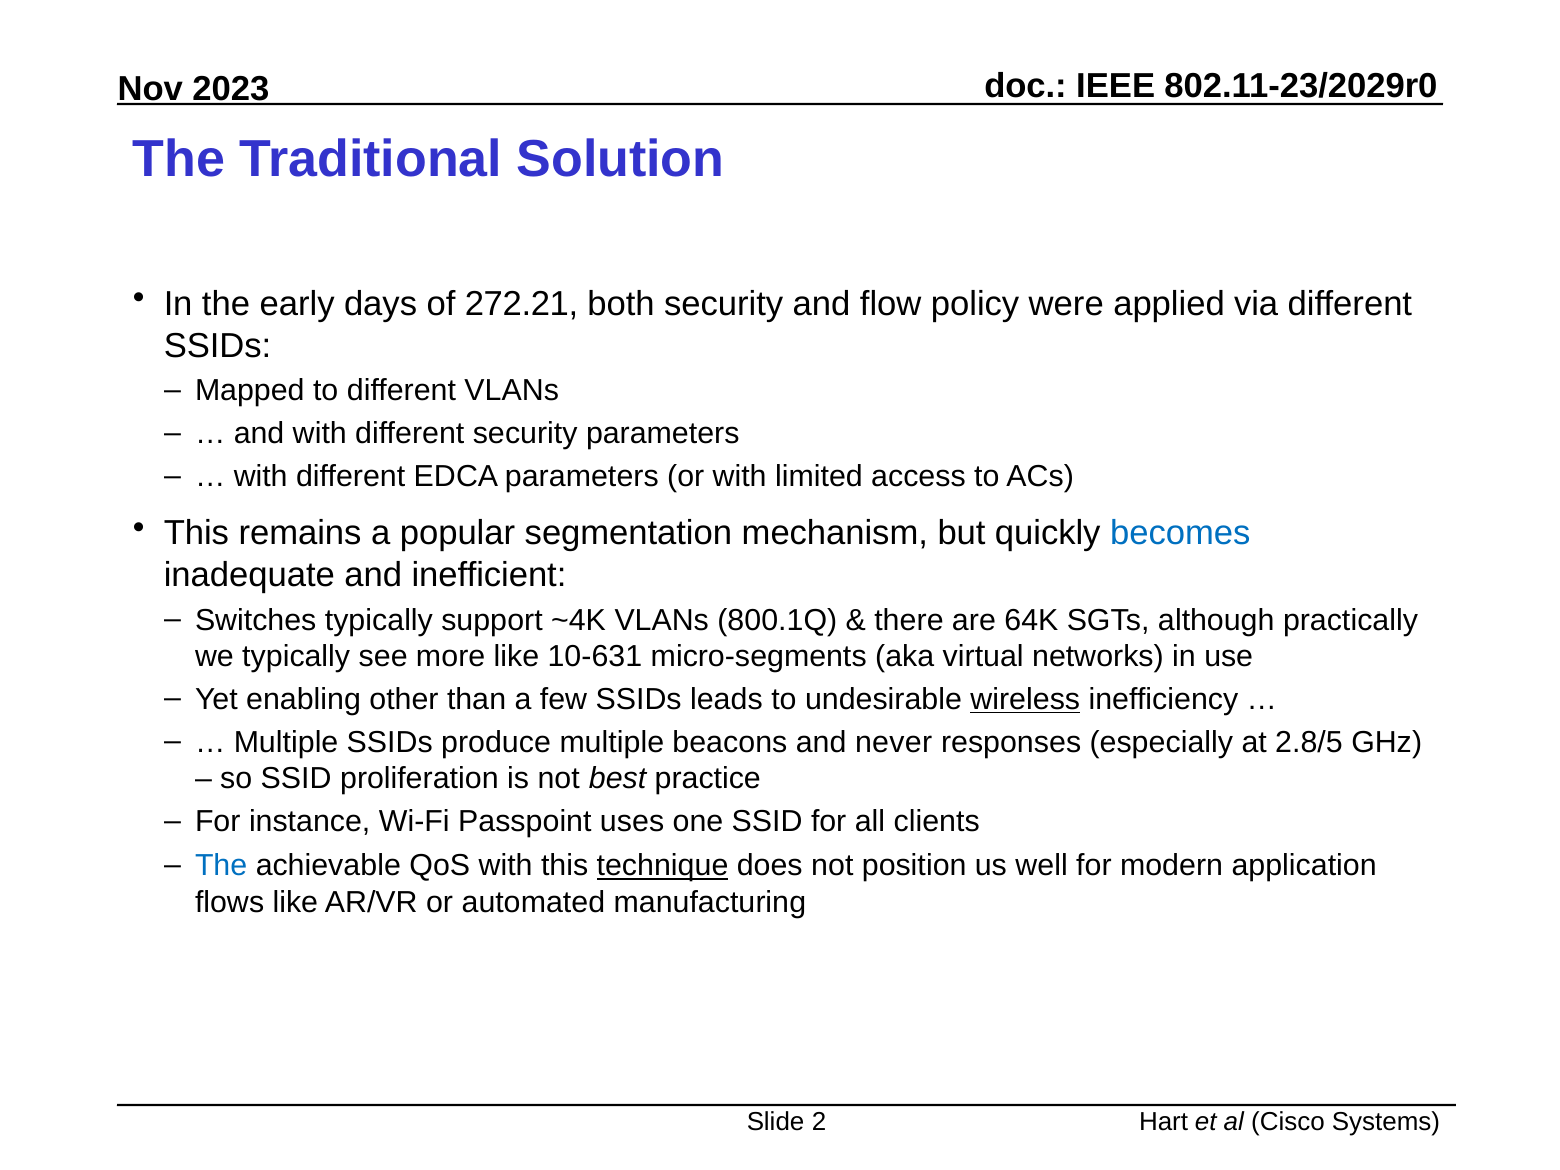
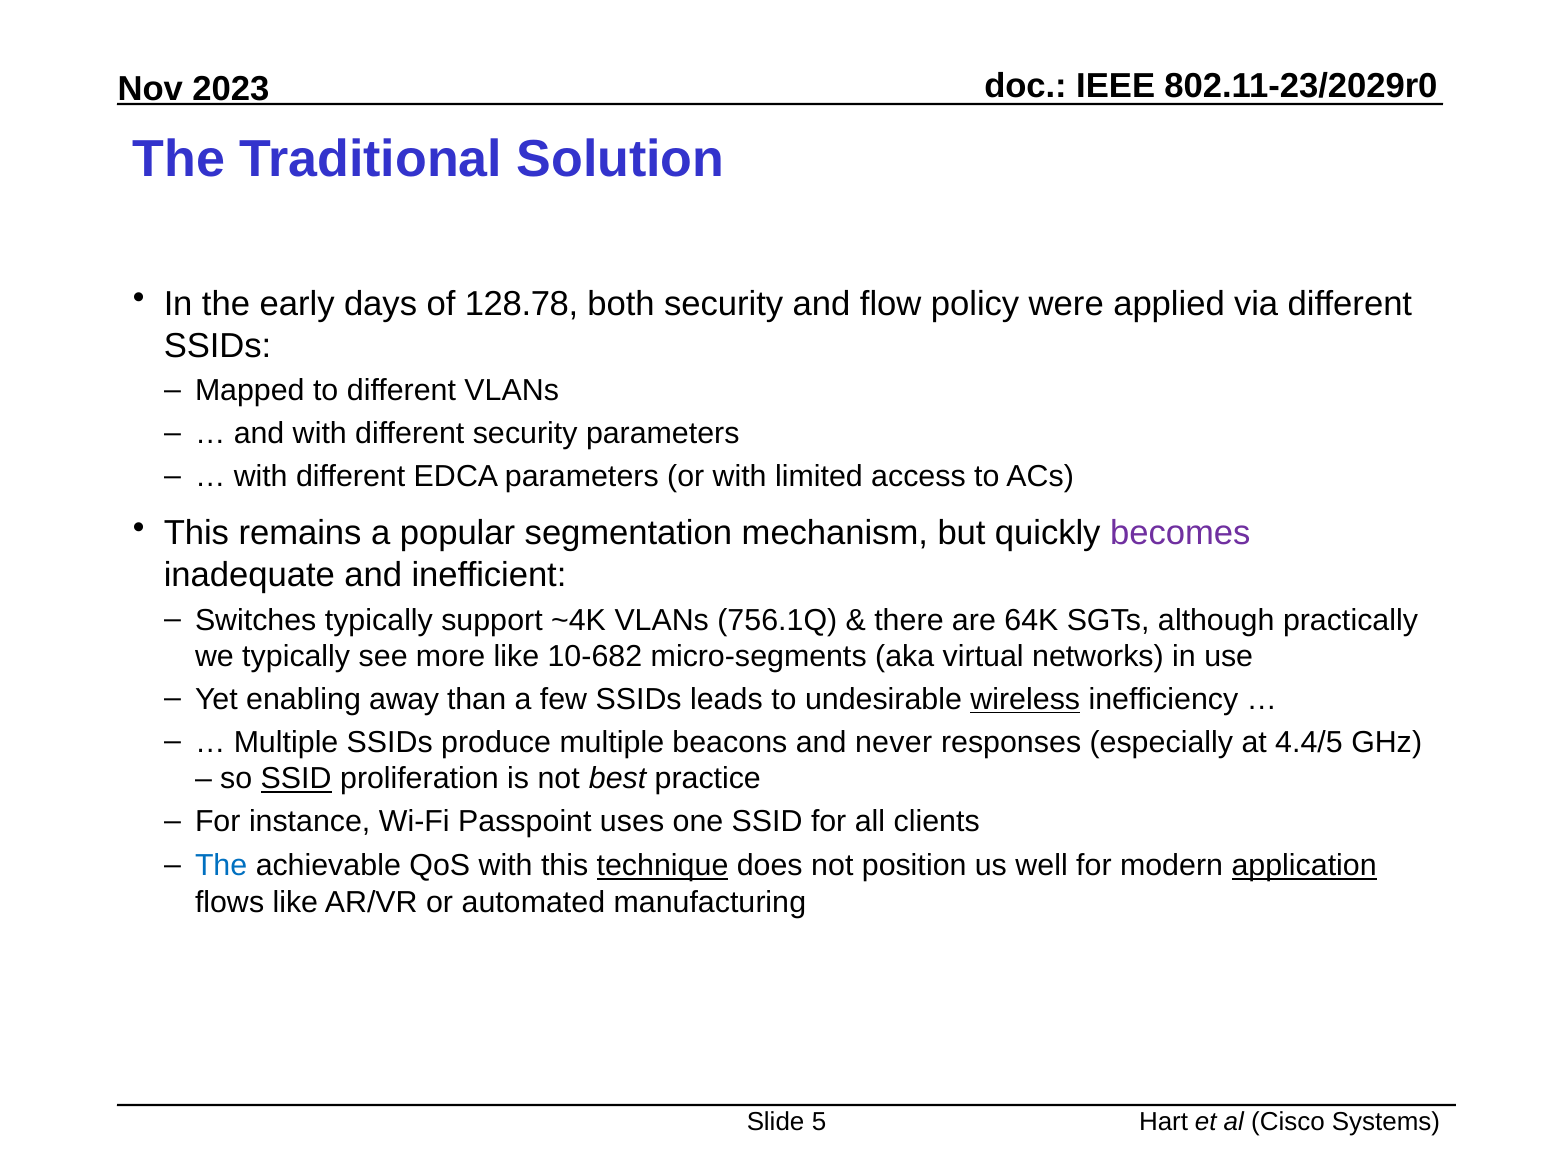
272.21: 272.21 -> 128.78
becomes colour: blue -> purple
800.1Q: 800.1Q -> 756.1Q
10-631: 10-631 -> 10-682
other: other -> away
2.8/5: 2.8/5 -> 4.4/5
SSID at (296, 779) underline: none -> present
application underline: none -> present
2: 2 -> 5
